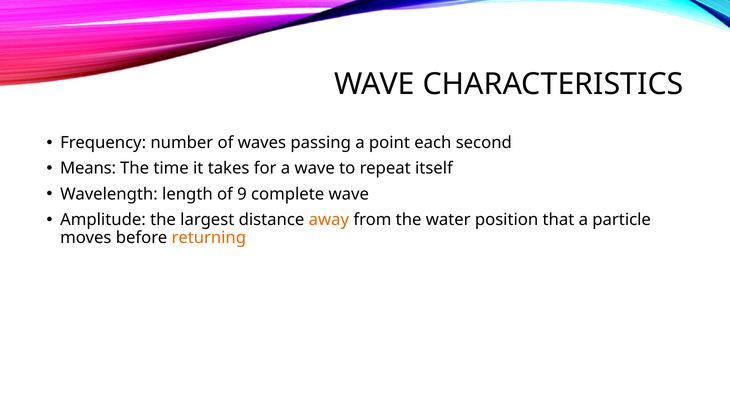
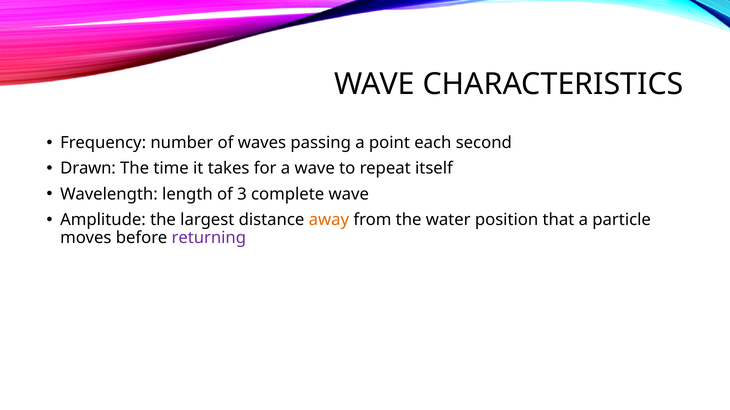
Means: Means -> Drawn
9: 9 -> 3
returning colour: orange -> purple
